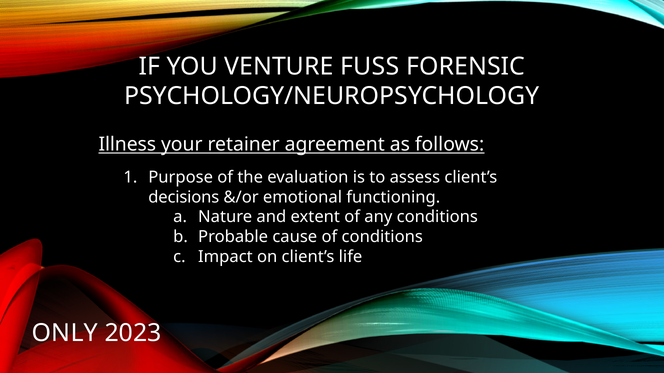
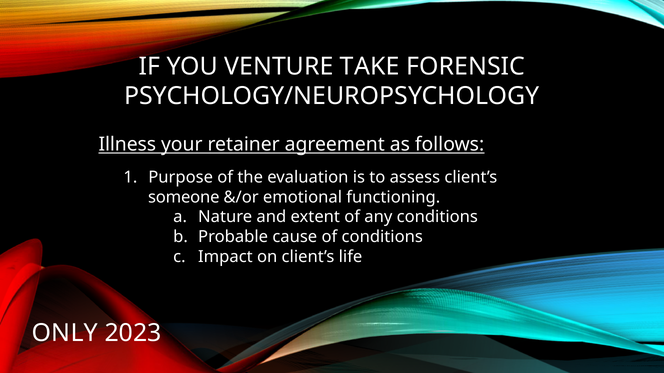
FUSS: FUSS -> TAKE
decisions: decisions -> someone
